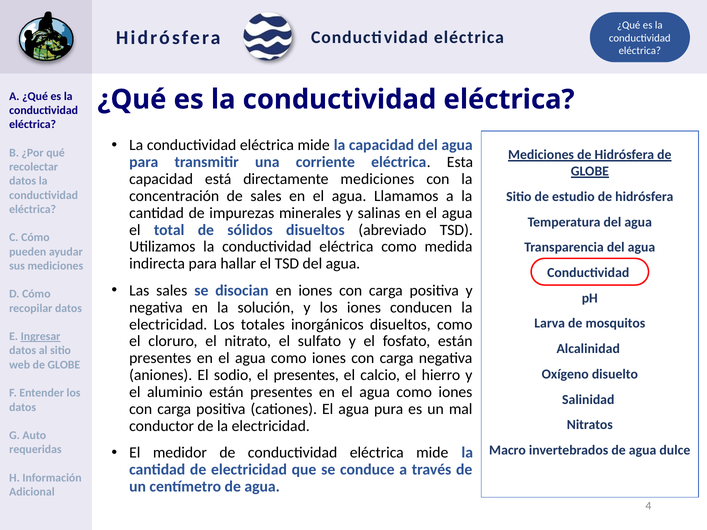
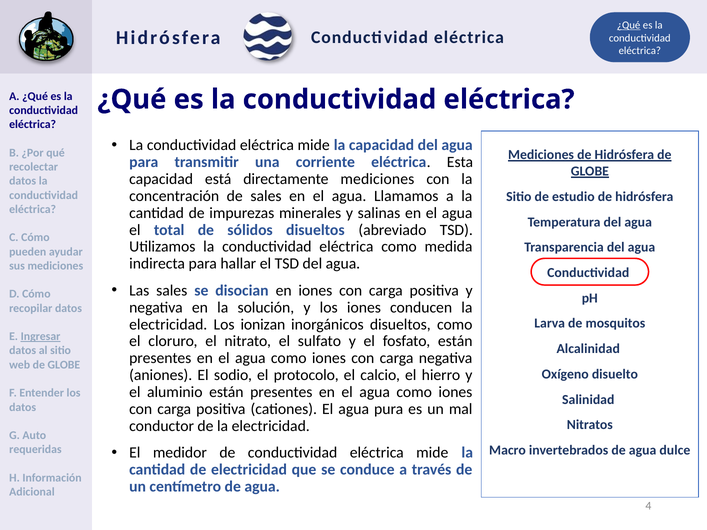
¿Qué at (629, 25) underline: none -> present
totales: totales -> ionizan
el presentes: presentes -> protocolo
